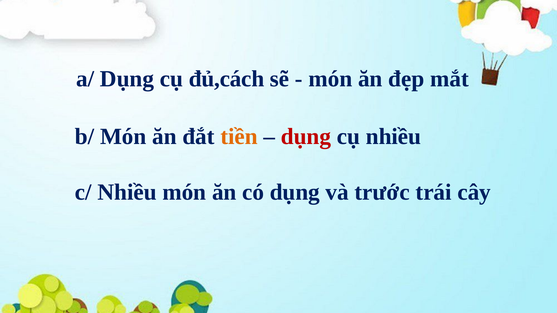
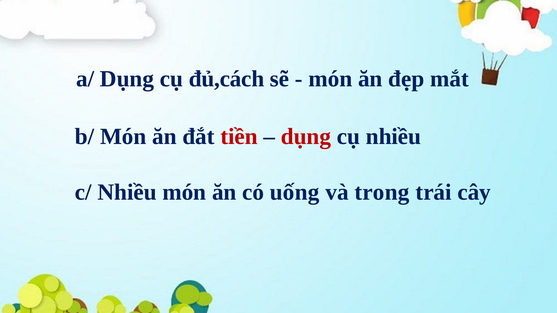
tiền colour: orange -> red
có dụng: dụng -> uống
trước: trước -> trong
